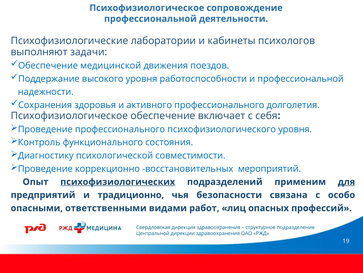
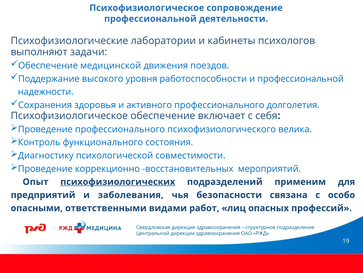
психофизиологического уровня: уровня -> велика
для underline: present -> none
традиционно: традиционно -> заболевания
